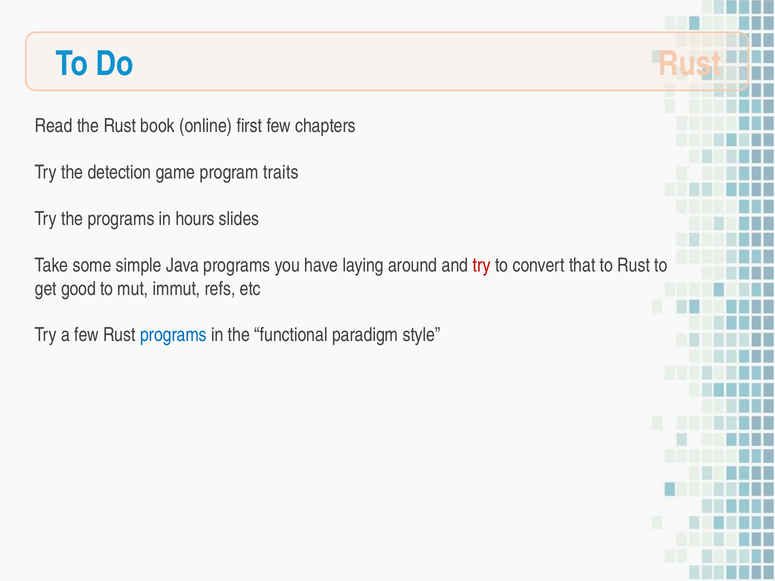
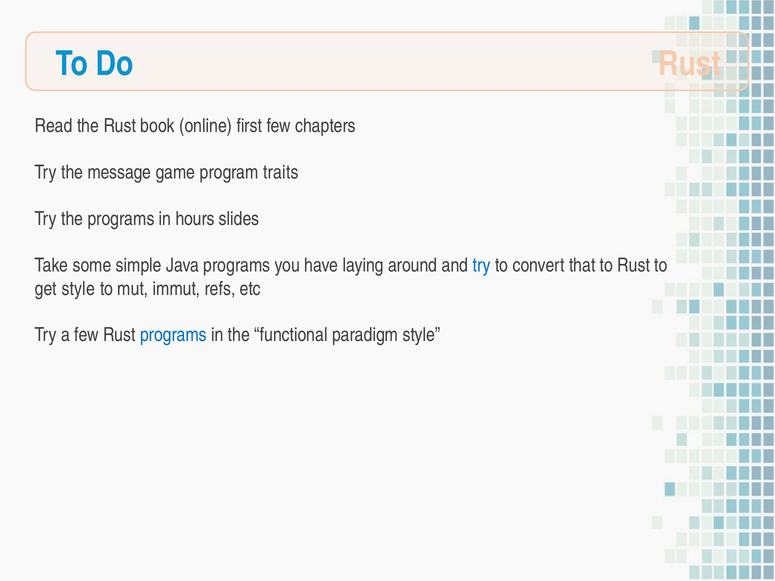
detection: detection -> message
try at (482, 265) colour: red -> blue
get good: good -> style
